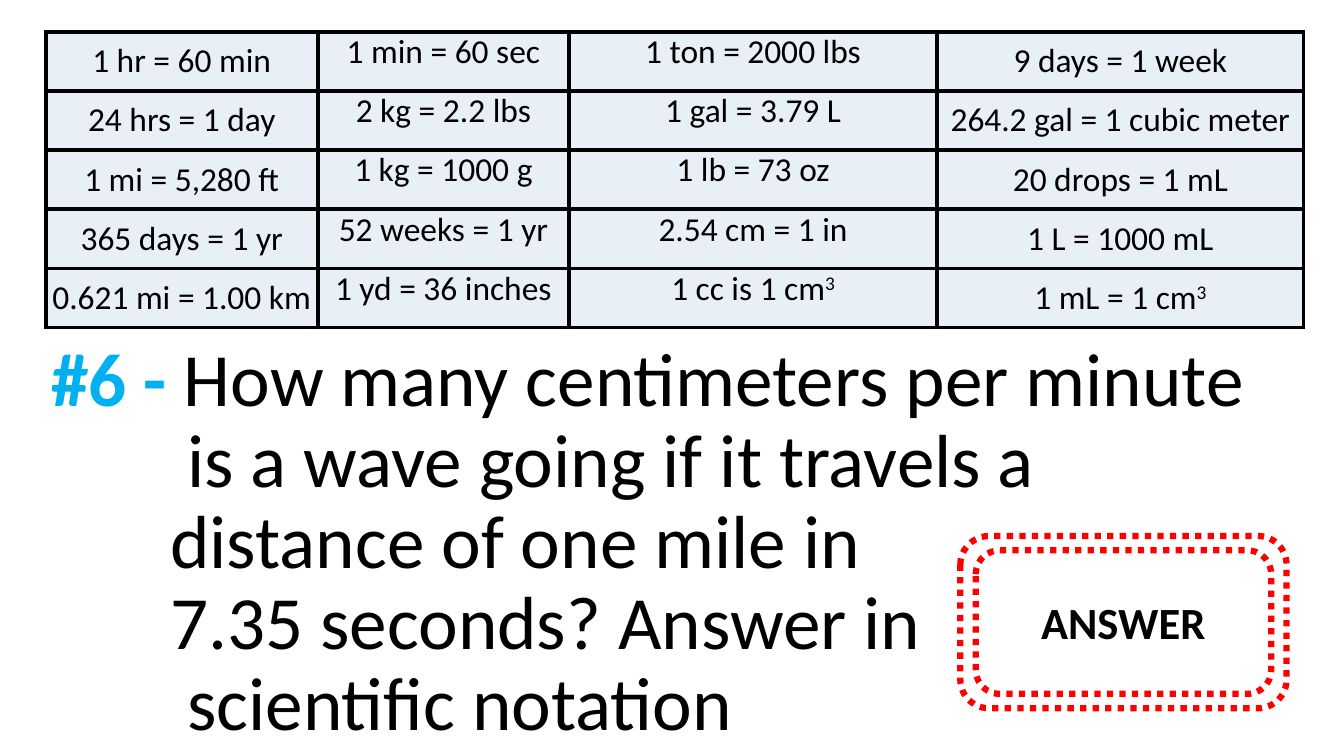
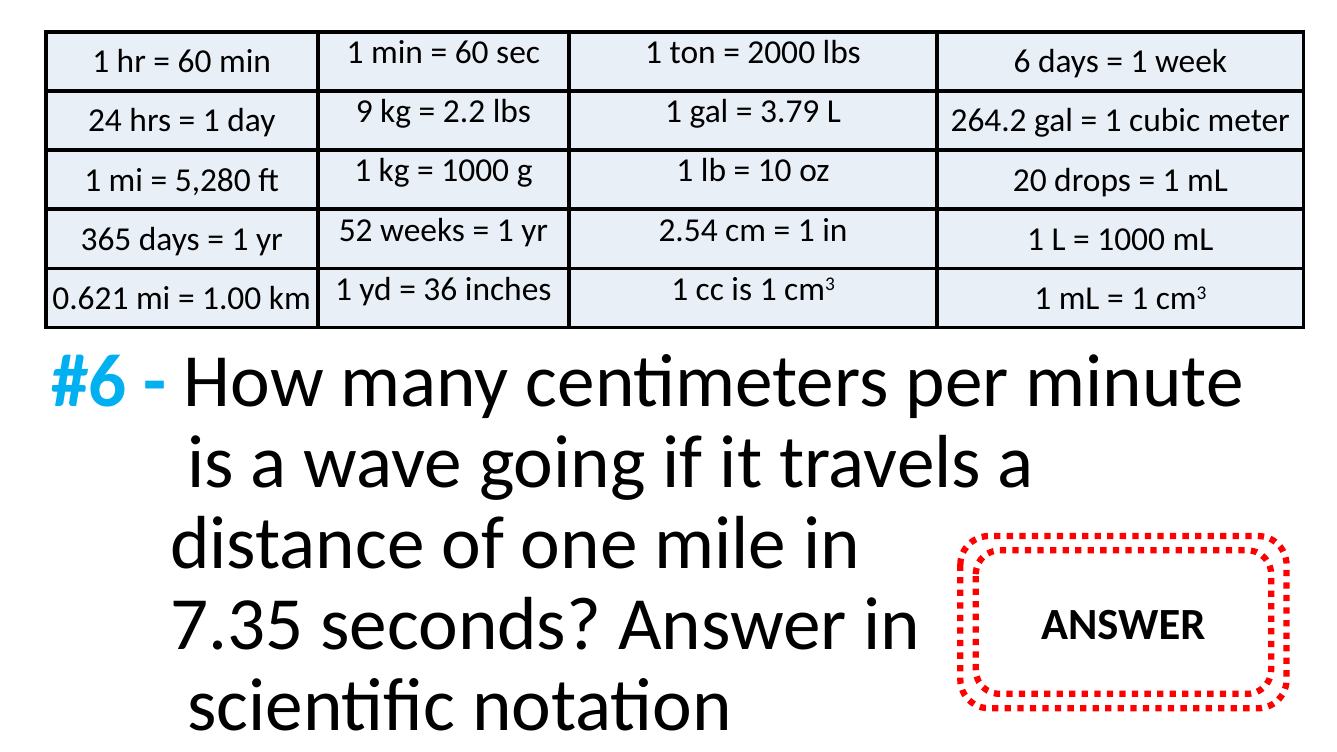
9: 9 -> 6
2: 2 -> 9
73: 73 -> 10
